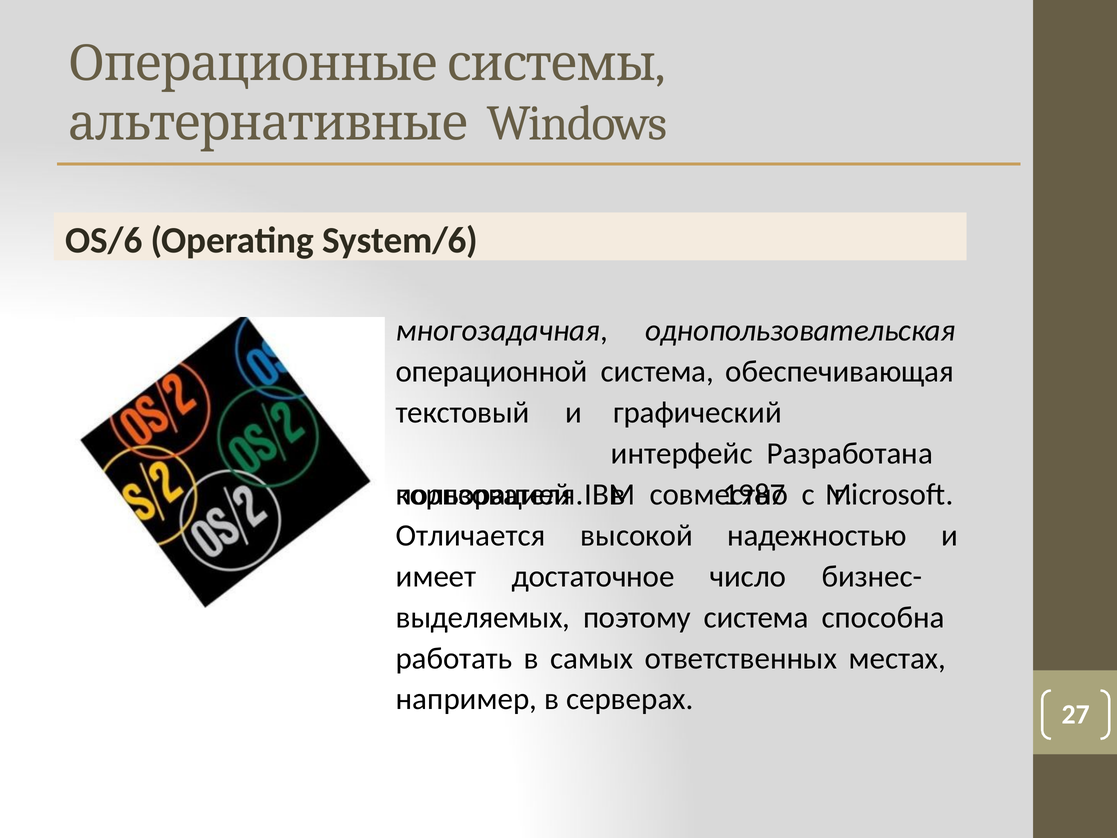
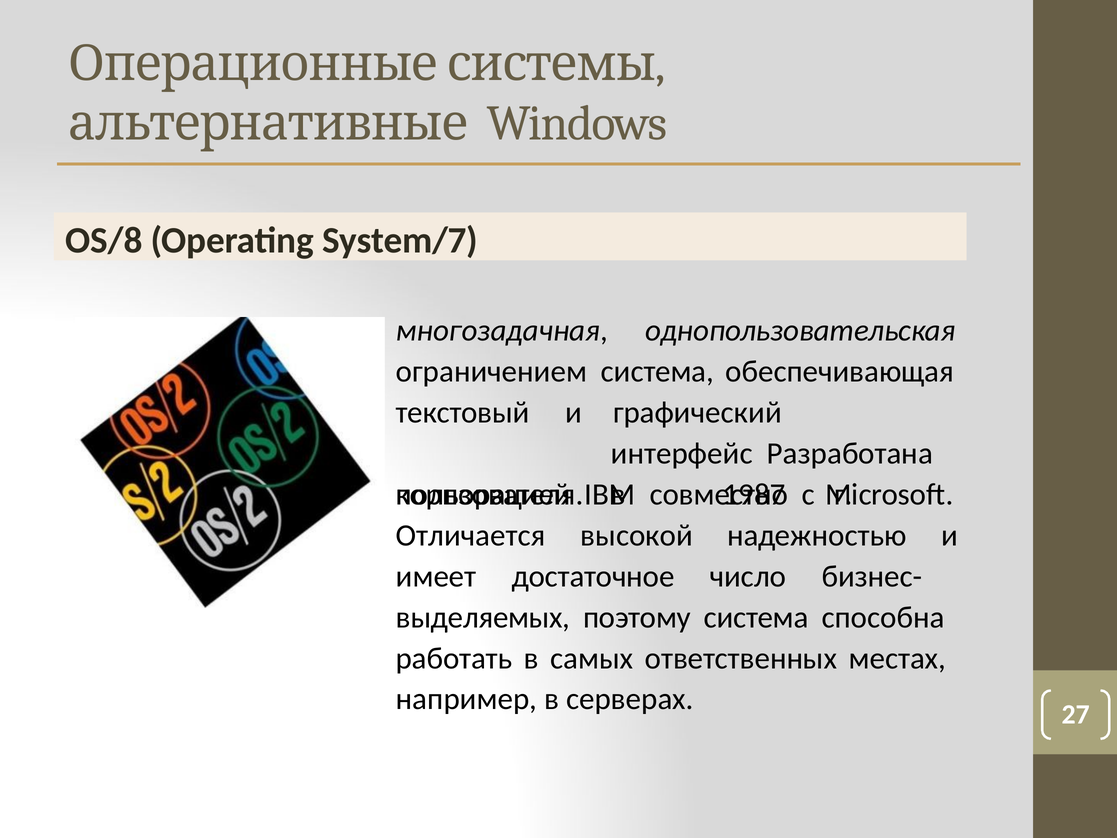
OS/6: OS/6 -> OS/8
System/6: System/6 -> System/7
операционной: операционной -> ограничением
